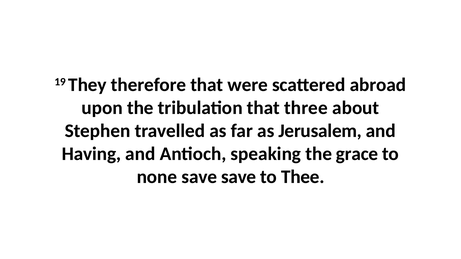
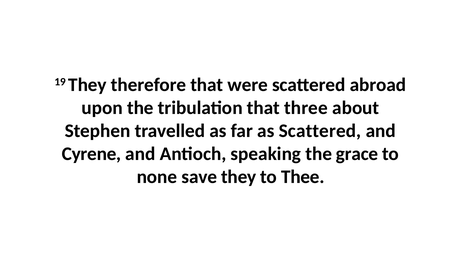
as Jerusalem: Jerusalem -> Scattered
Having: Having -> Cyrene
save save: save -> they
